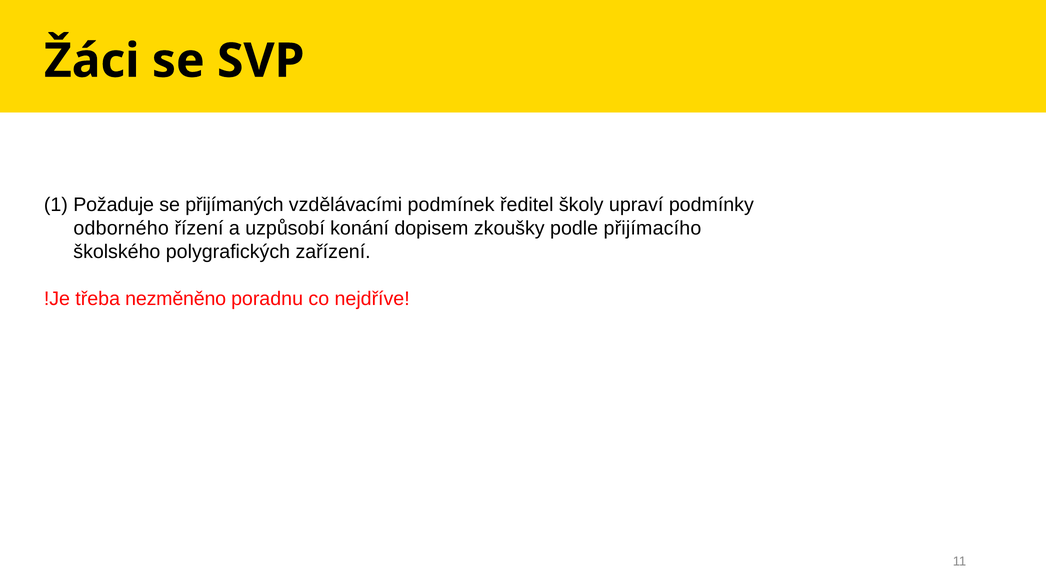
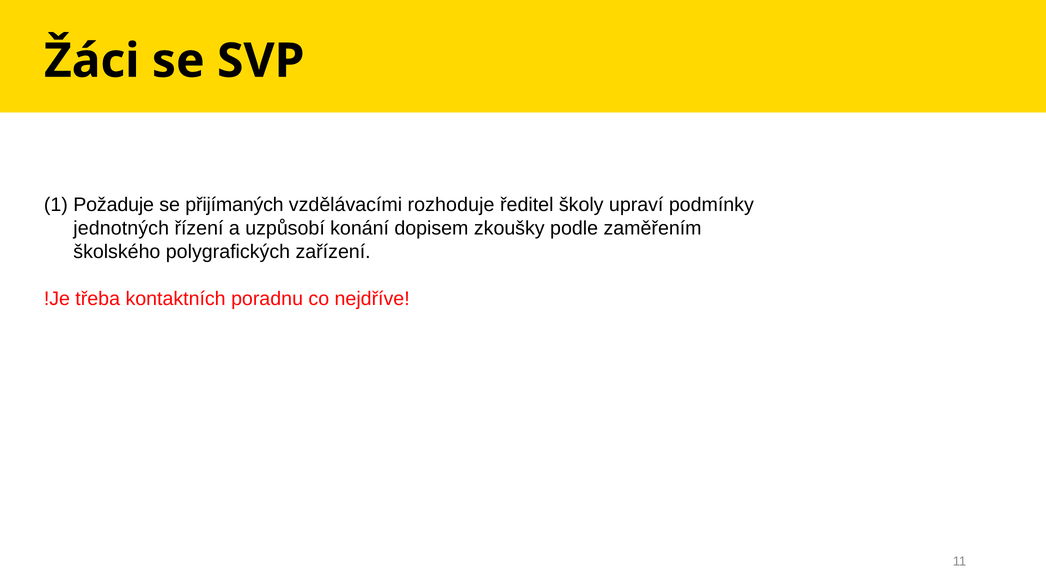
podmínek: podmínek -> rozhoduje
odborného: odborného -> jednotných
přijímacího: přijímacího -> zaměřením
nezměněno: nezměněno -> kontaktních
